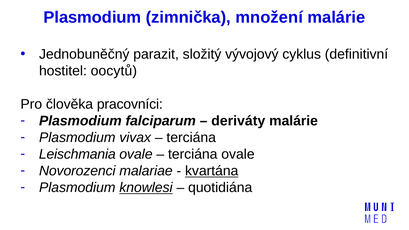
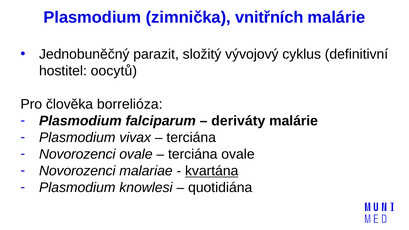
množení: množení -> vnitřních
pracovníci: pracovníci -> borrelióza
Leischmania at (77, 154): Leischmania -> Novorozenci
knowlesi underline: present -> none
